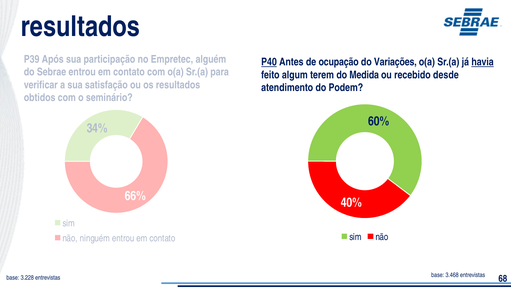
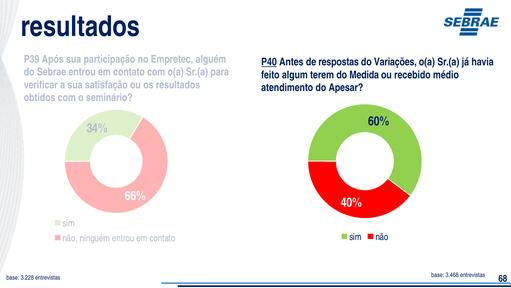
ocupação: ocupação -> respostas
havia underline: present -> none
desde: desde -> médio
Podem: Podem -> Apesar
